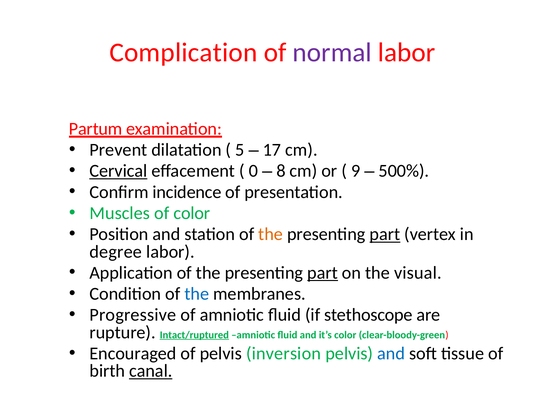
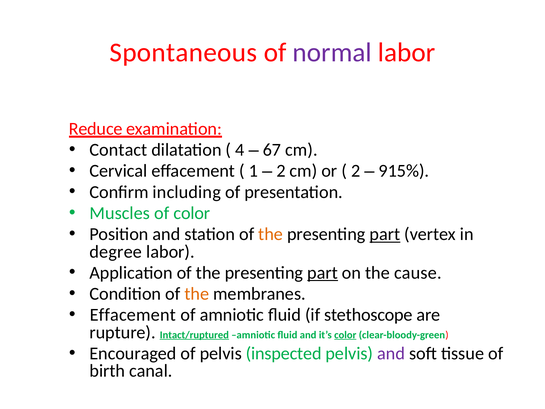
Complication: Complication -> Spontaneous
Partum: Partum -> Reduce
Prevent: Prevent -> Contact
5: 5 -> 4
17: 17 -> 67
Cervical underline: present -> none
0: 0 -> 1
8 at (281, 171): 8 -> 2
9 at (356, 171): 9 -> 2
500%: 500% -> 915%
incidence: incidence -> including
visual: visual -> cause
the at (197, 294) colour: blue -> orange
Progressive at (133, 315): Progressive -> Effacement
color at (345, 335) underline: none -> present
inversion: inversion -> inspected
and at (391, 353) colour: blue -> purple
canal underline: present -> none
